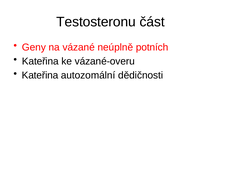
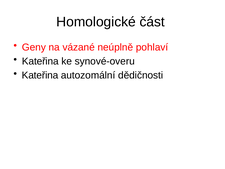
Testosteronu: Testosteronu -> Homologické
potních: potních -> pohlaví
vázané-overu: vázané-overu -> synové-overu
